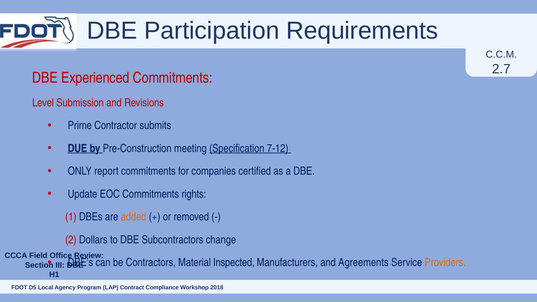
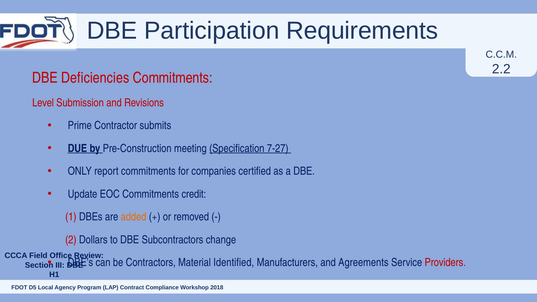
2.7: 2.7 -> 2.2
Experienced: Experienced -> Deficiencies
7-12: 7-12 -> 7-27
rights: rights -> credit
Inspected: Inspected -> Identified
Providers colour: orange -> red
